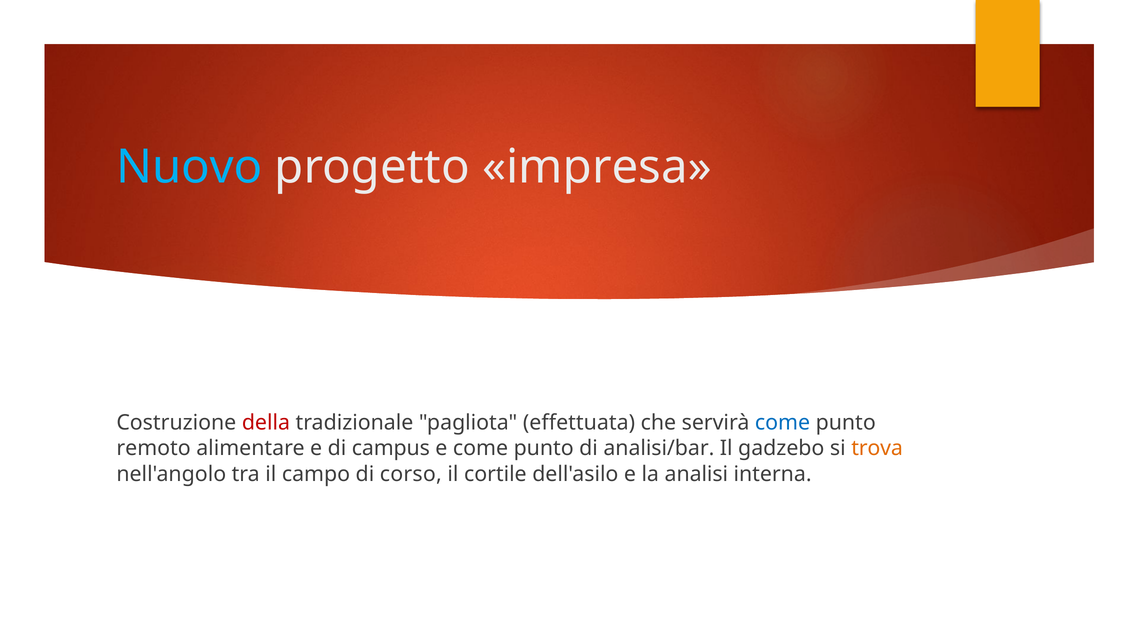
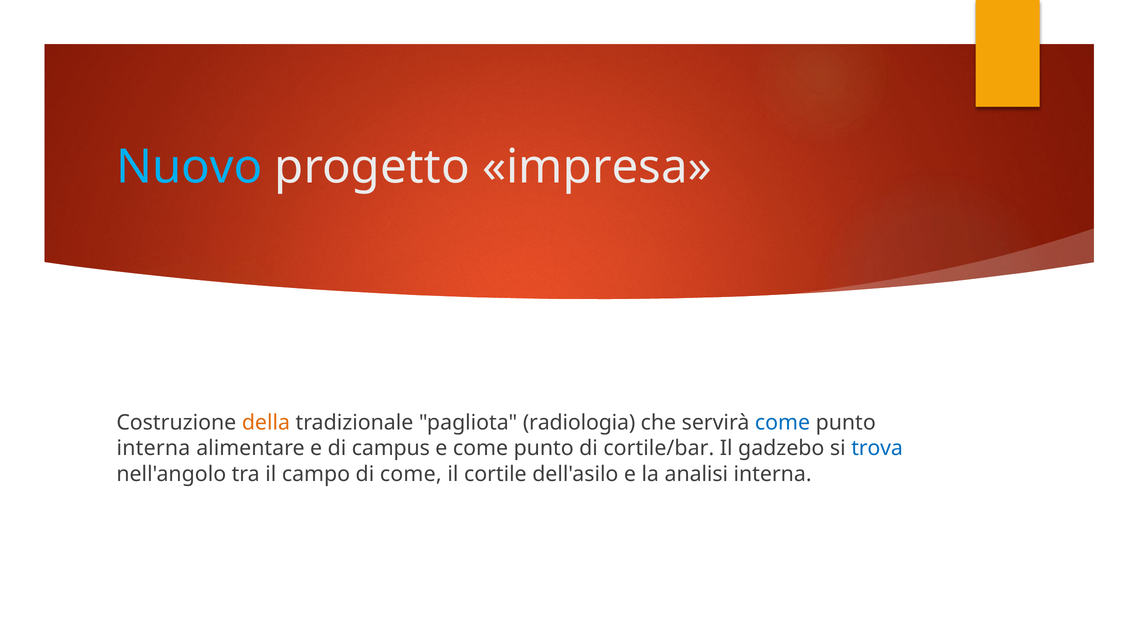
della colour: red -> orange
effettuata: effettuata -> radiologia
remoto at (154, 448): remoto -> interna
analisi/bar: analisi/bar -> cortile/bar
trova colour: orange -> blue
di corso: corso -> come
